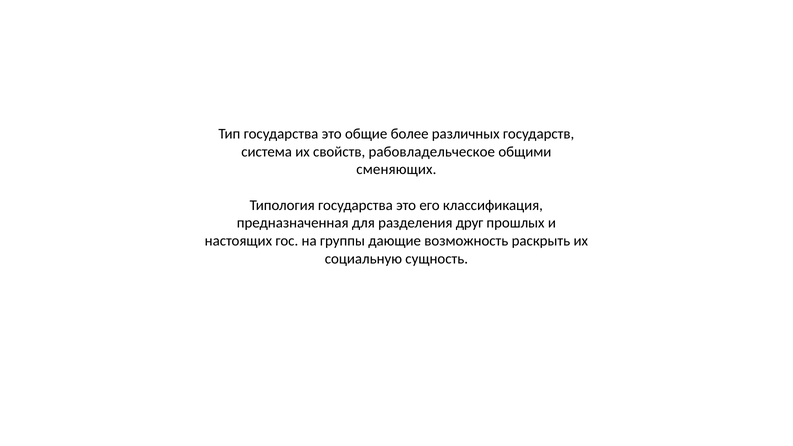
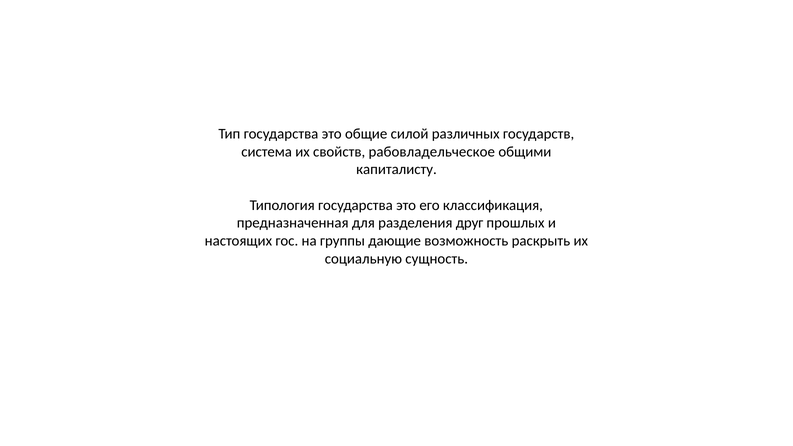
более: более -> силой
сменяющих: сменяющих -> капиталисту
